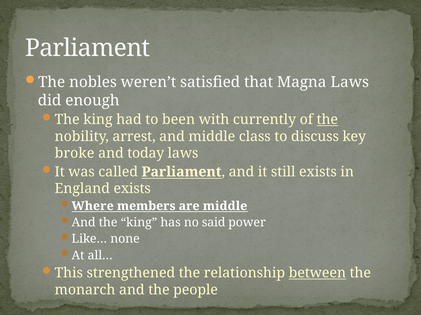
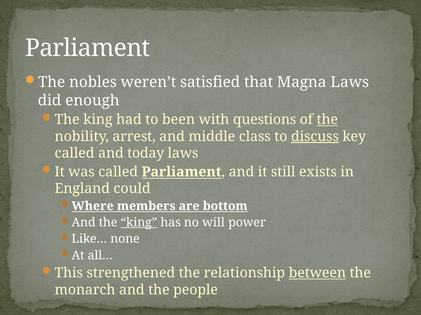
currently: currently -> questions
discuss underline: none -> present
broke at (75, 154): broke -> called
England exists: exists -> could
are middle: middle -> bottom
king at (139, 223) underline: none -> present
said: said -> will
